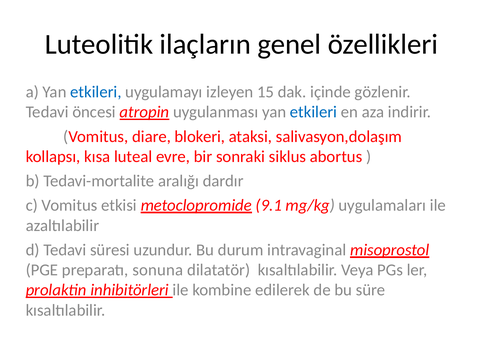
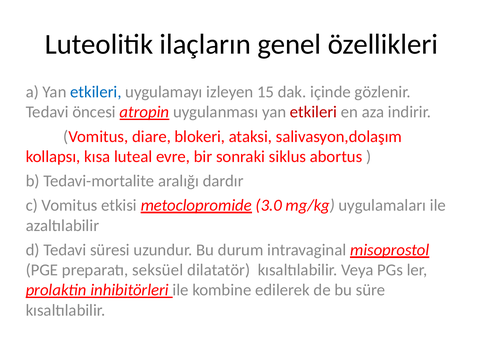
etkileri at (314, 112) colour: blue -> red
9.1: 9.1 -> 3.0
sonuna: sonuna -> seksüel
